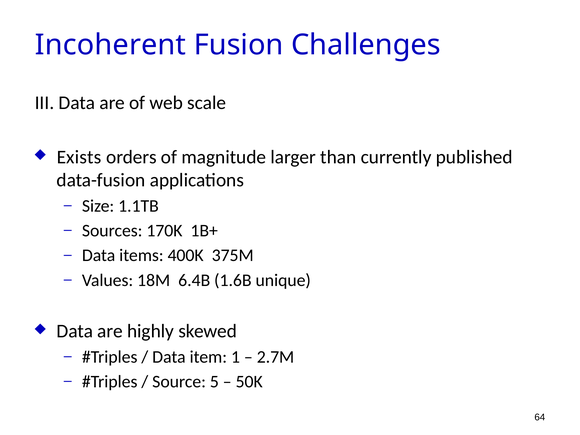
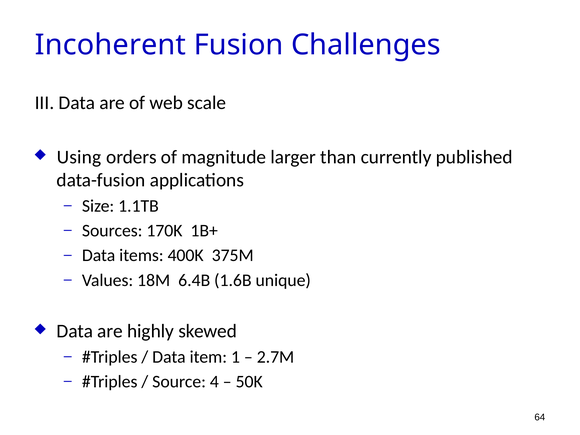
Exists: Exists -> Using
5: 5 -> 4
